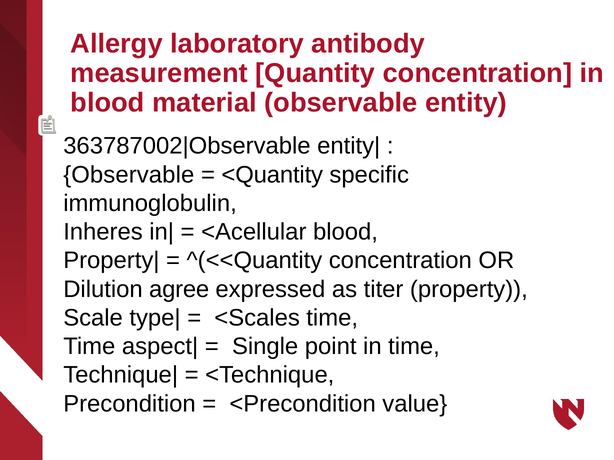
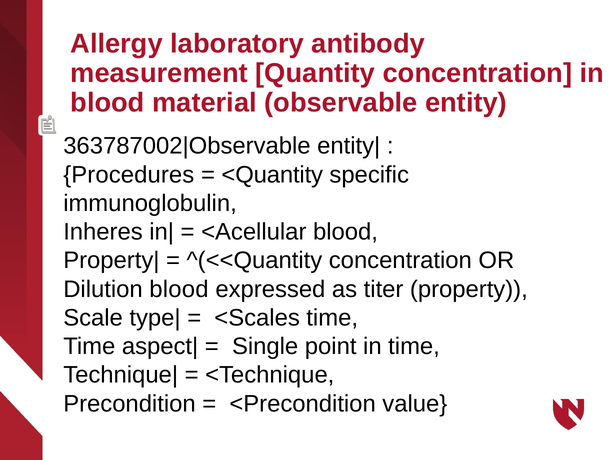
Observable at (129, 175): Observable -> Procedures
Dilution agree: agree -> blood
